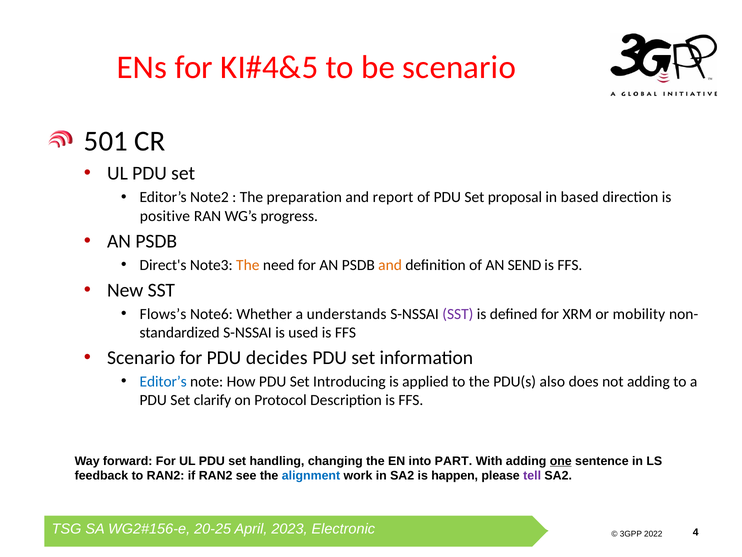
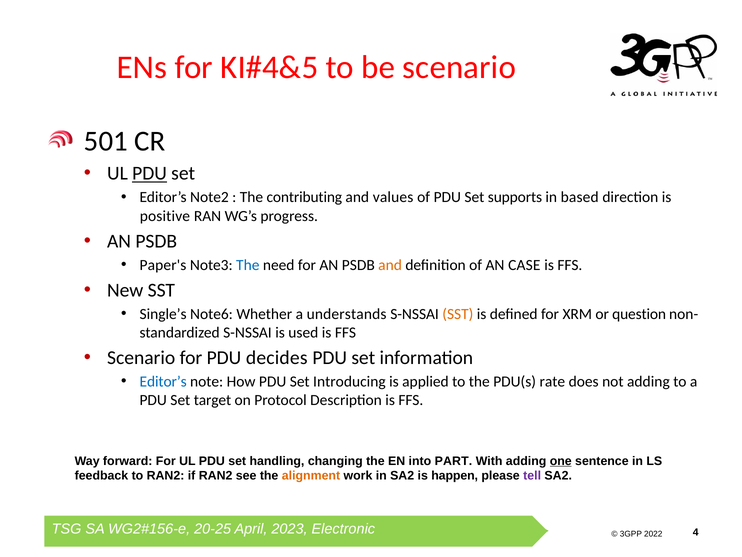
PDU at (150, 173) underline: none -> present
preparation: preparation -> contributing
report: report -> values
proposal: proposal -> supports
Direct's: Direct's -> Paper's
The at (248, 265) colour: orange -> blue
SEND: SEND -> CASE
Flows’s: Flows’s -> Single’s
SST at (458, 314) colour: purple -> orange
mobility: mobility -> question
also: also -> rate
clarify: clarify -> target
alignment colour: blue -> orange
